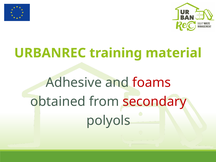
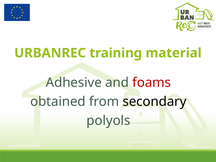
secondary colour: red -> black
